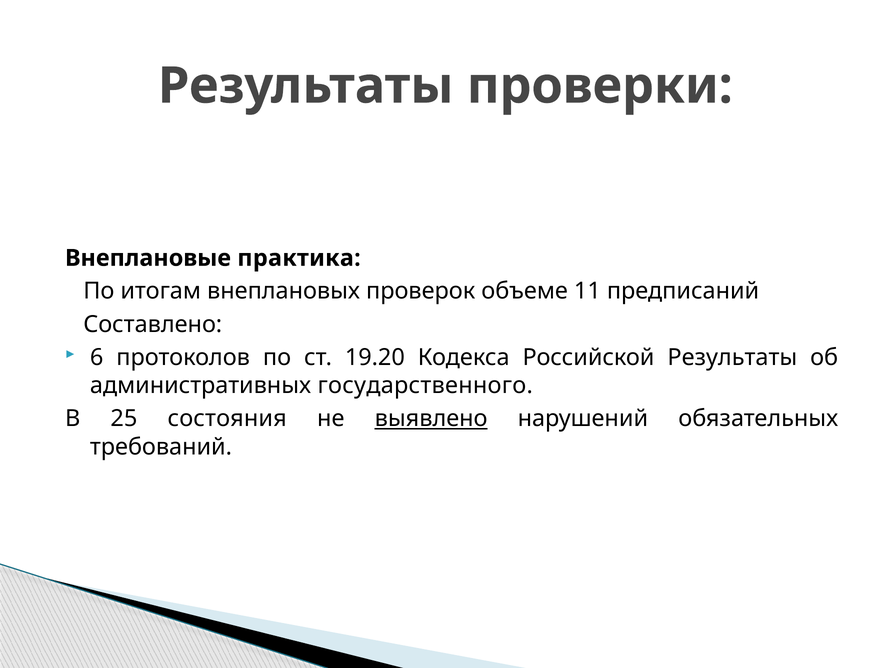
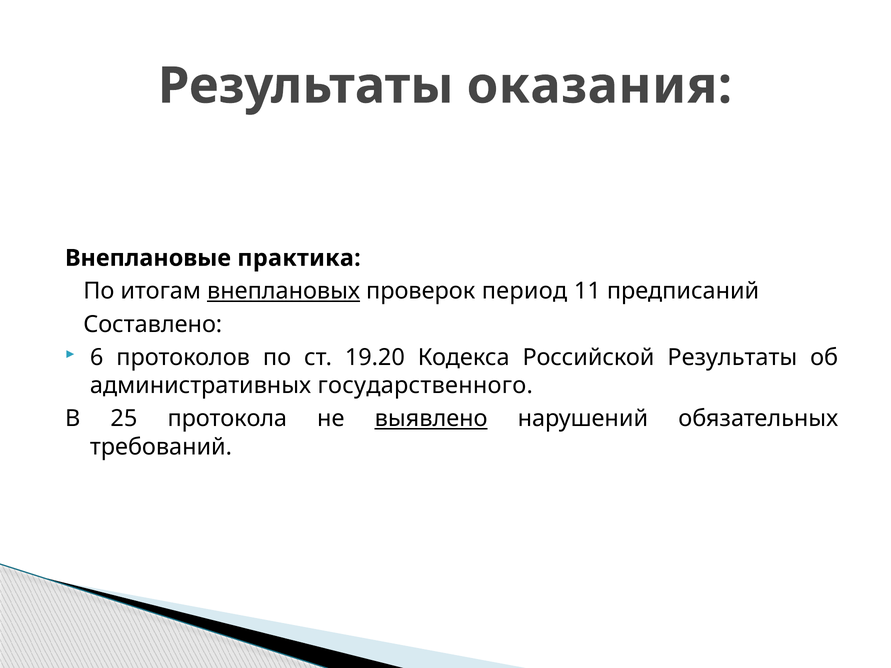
проверки: проверки -> оказания
внеплановых underline: none -> present
объеме: объеме -> период
состояния: состояния -> протокола
